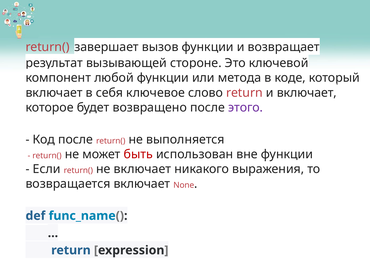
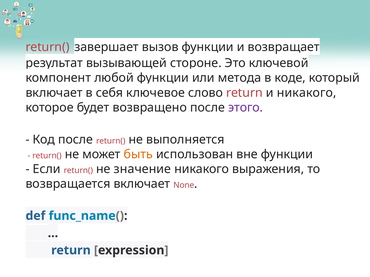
и включает: включает -> никакого
быть colour: red -> orange
не включает: включает -> значение
